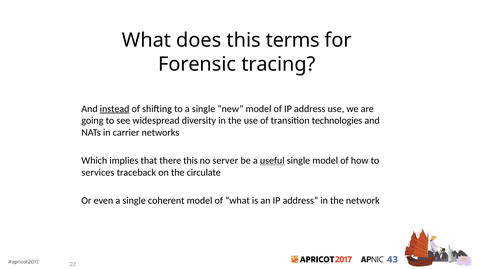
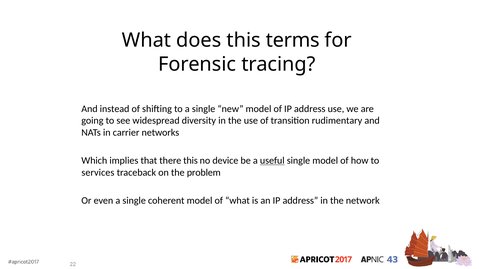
instead underline: present -> none
technologies: technologies -> rudimentary
server: server -> device
circulate: circulate -> problem
